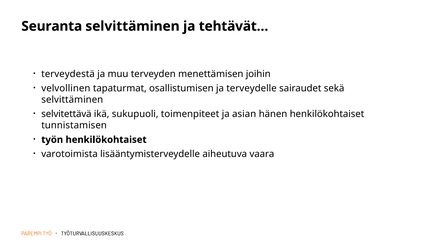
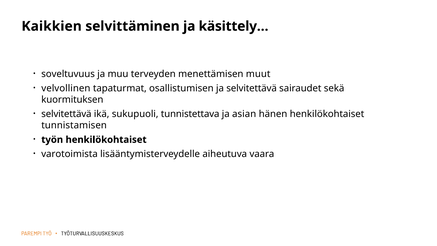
Seuranta: Seuranta -> Kaikkien
tehtävät…: tehtävät… -> käsittely…
terveydestä: terveydestä -> soveltuvuus
joihin: joihin -> muut
ja terveydelle: terveydelle -> selvitettävä
selvittäminen at (72, 100): selvittäminen -> kuormituksen
toimenpiteet: toimenpiteet -> tunnistettava
